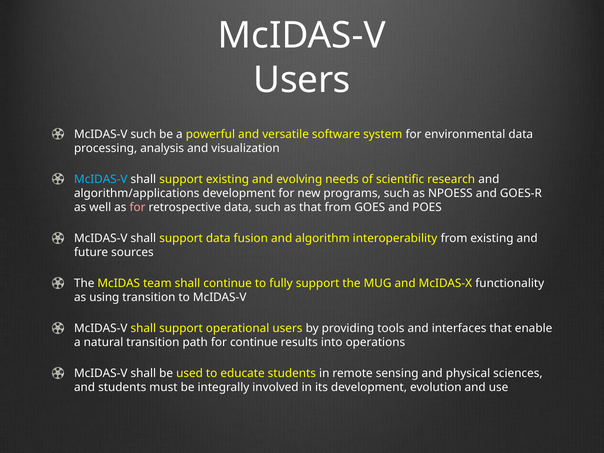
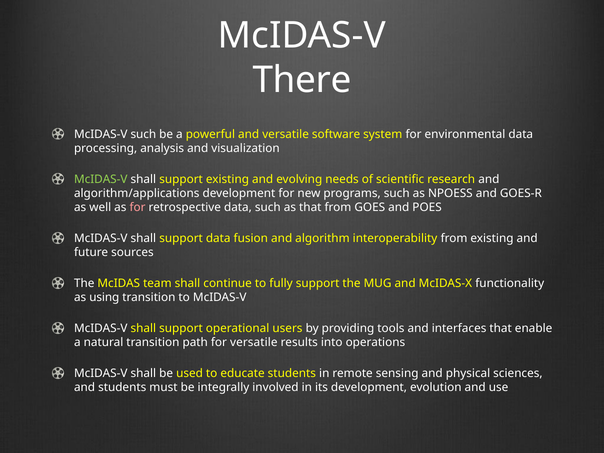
Users at (302, 80): Users -> There
McIDAS-V at (101, 179) colour: light blue -> light green
for continue: continue -> versatile
